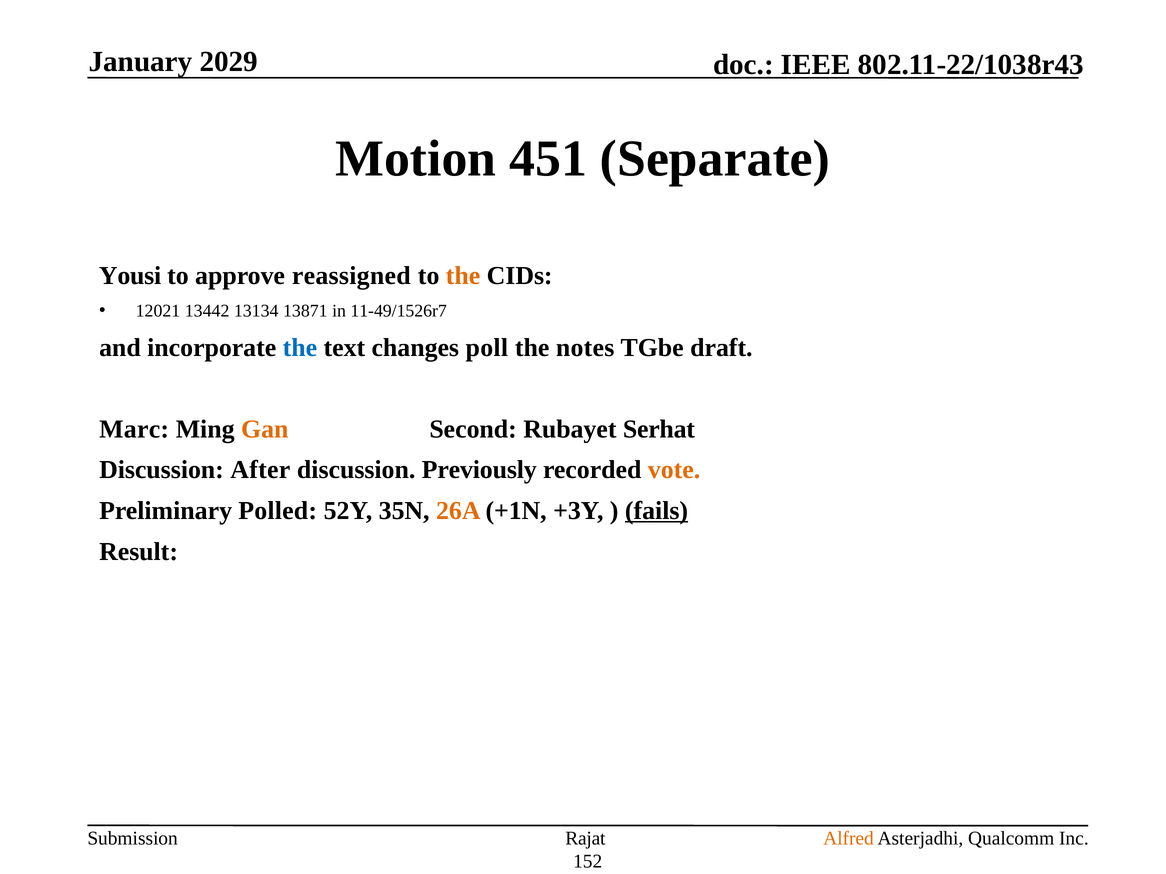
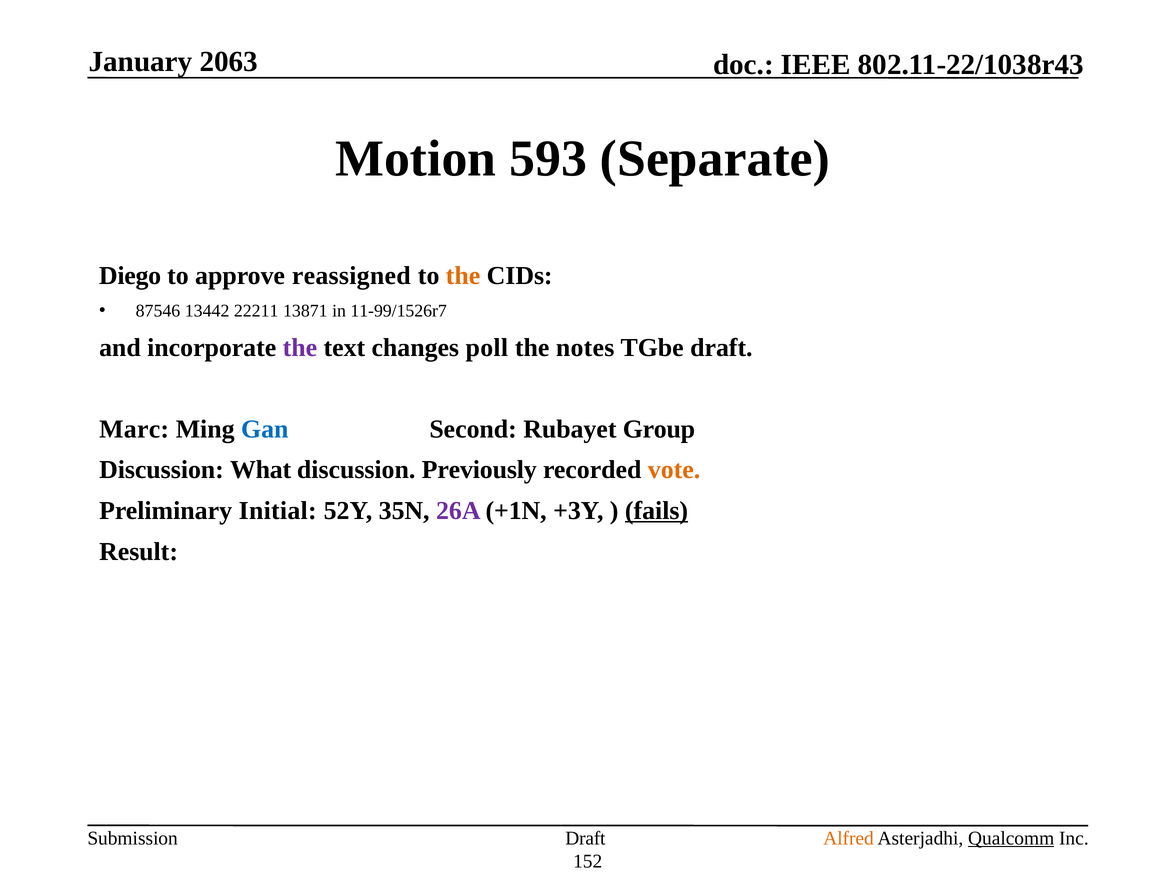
2029: 2029 -> 2063
451: 451 -> 593
Yousi: Yousi -> Diego
12021: 12021 -> 87546
13134: 13134 -> 22211
11-49/1526r7: 11-49/1526r7 -> 11-99/1526r7
the at (300, 348) colour: blue -> purple
Gan colour: orange -> blue
Serhat: Serhat -> Group
After: After -> What
Polled: Polled -> Initial
26A colour: orange -> purple
Rajat at (585, 839): Rajat -> Draft
Qualcomm underline: none -> present
